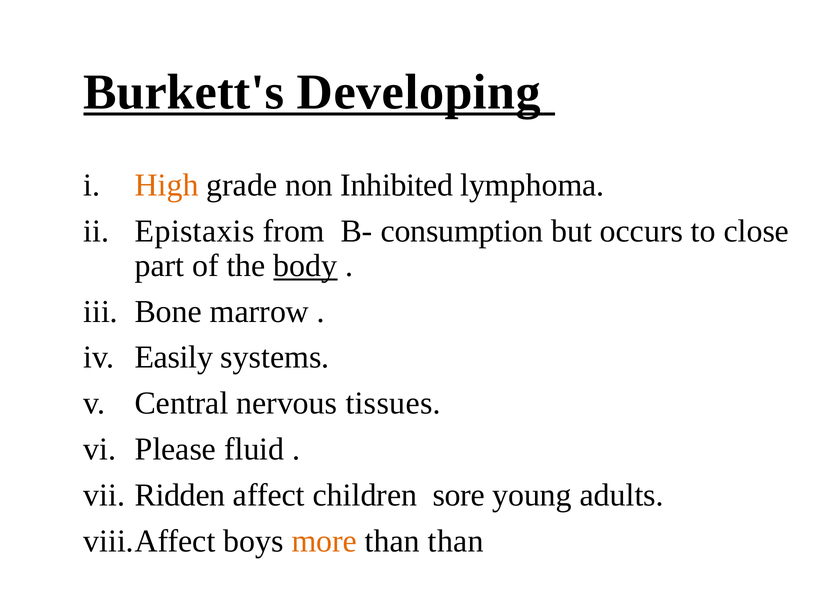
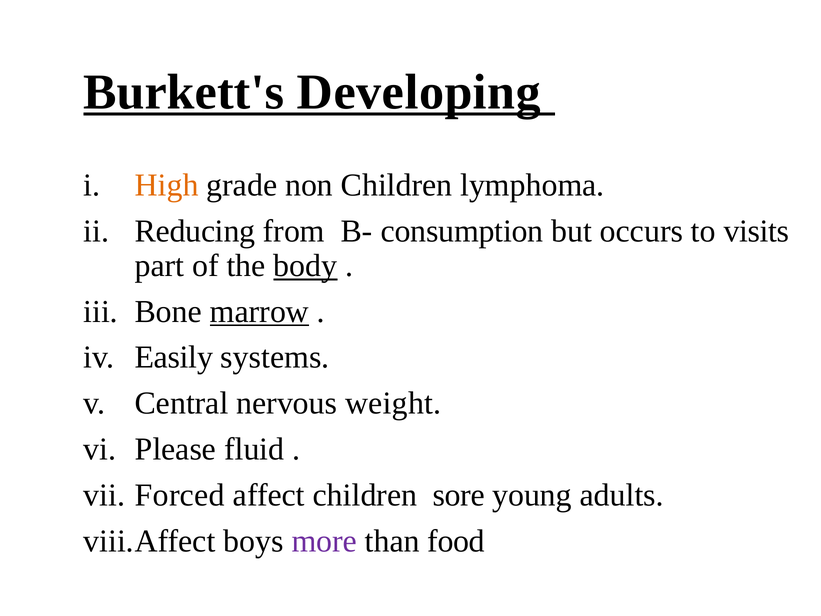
non Inhibited: Inhibited -> Children
Epistaxis: Epistaxis -> Reducing
close: close -> visits
marrow underline: none -> present
tissues: tissues -> weight
Ridden: Ridden -> Forced
more colour: orange -> purple
than than: than -> food
